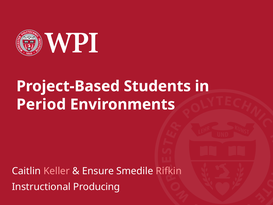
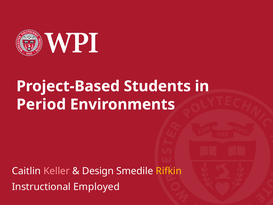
Ensure: Ensure -> Design
Rifkin colour: pink -> yellow
Producing: Producing -> Employed
